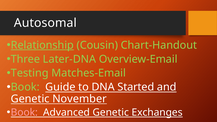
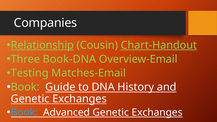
Autosomal: Autosomal -> Companies
Chart-Handout underline: none -> present
Later-DNA: Later-DNA -> Book-DNA
Started: Started -> History
November at (80, 99): November -> Exchanges
Book at (24, 112) colour: pink -> light blue
